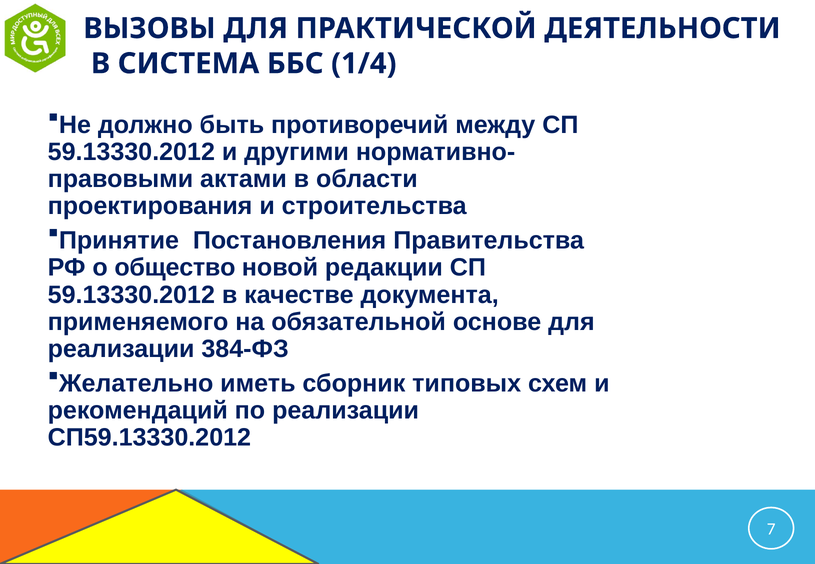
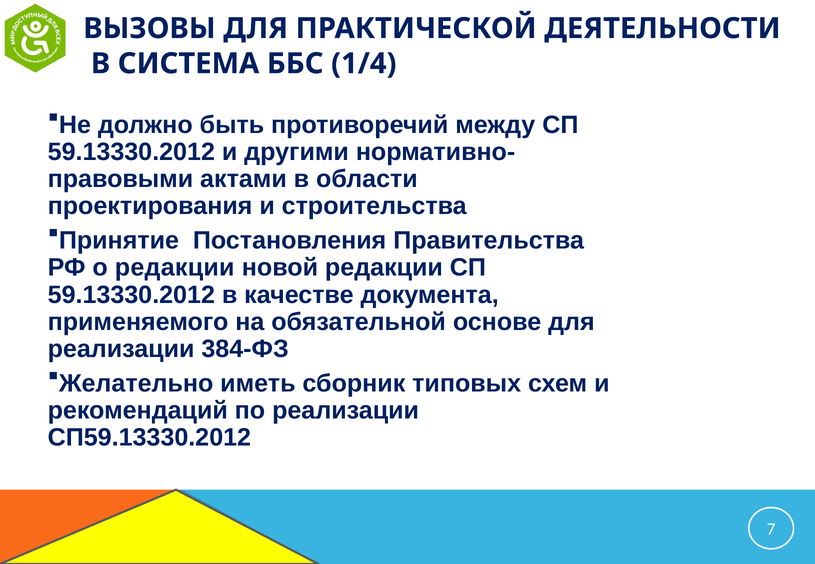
о общество: общество -> редакции
